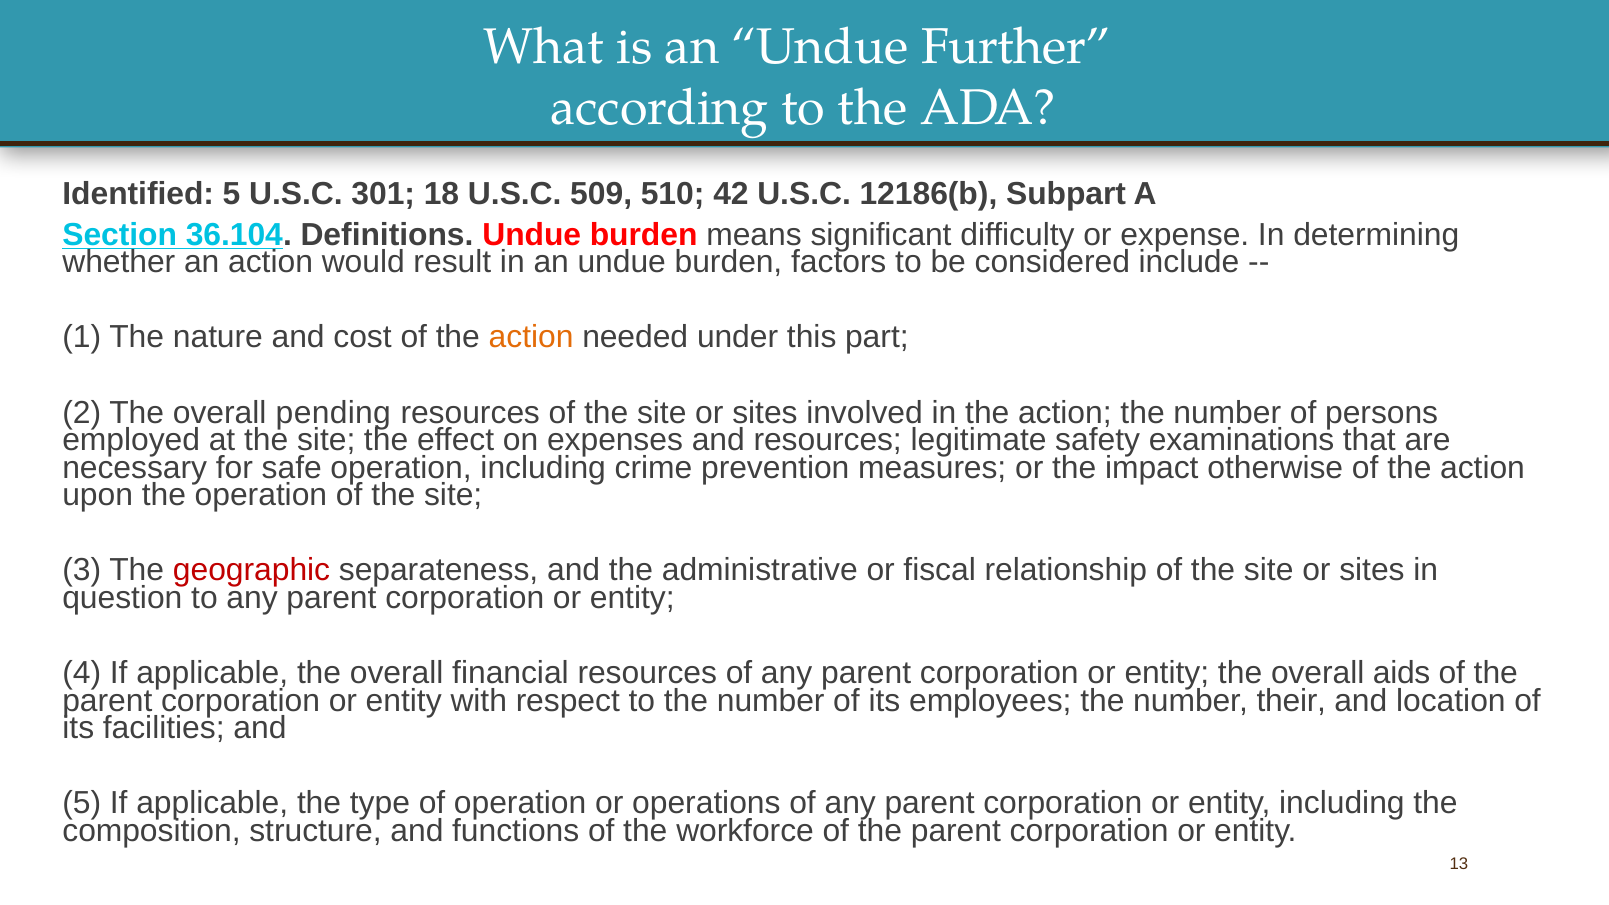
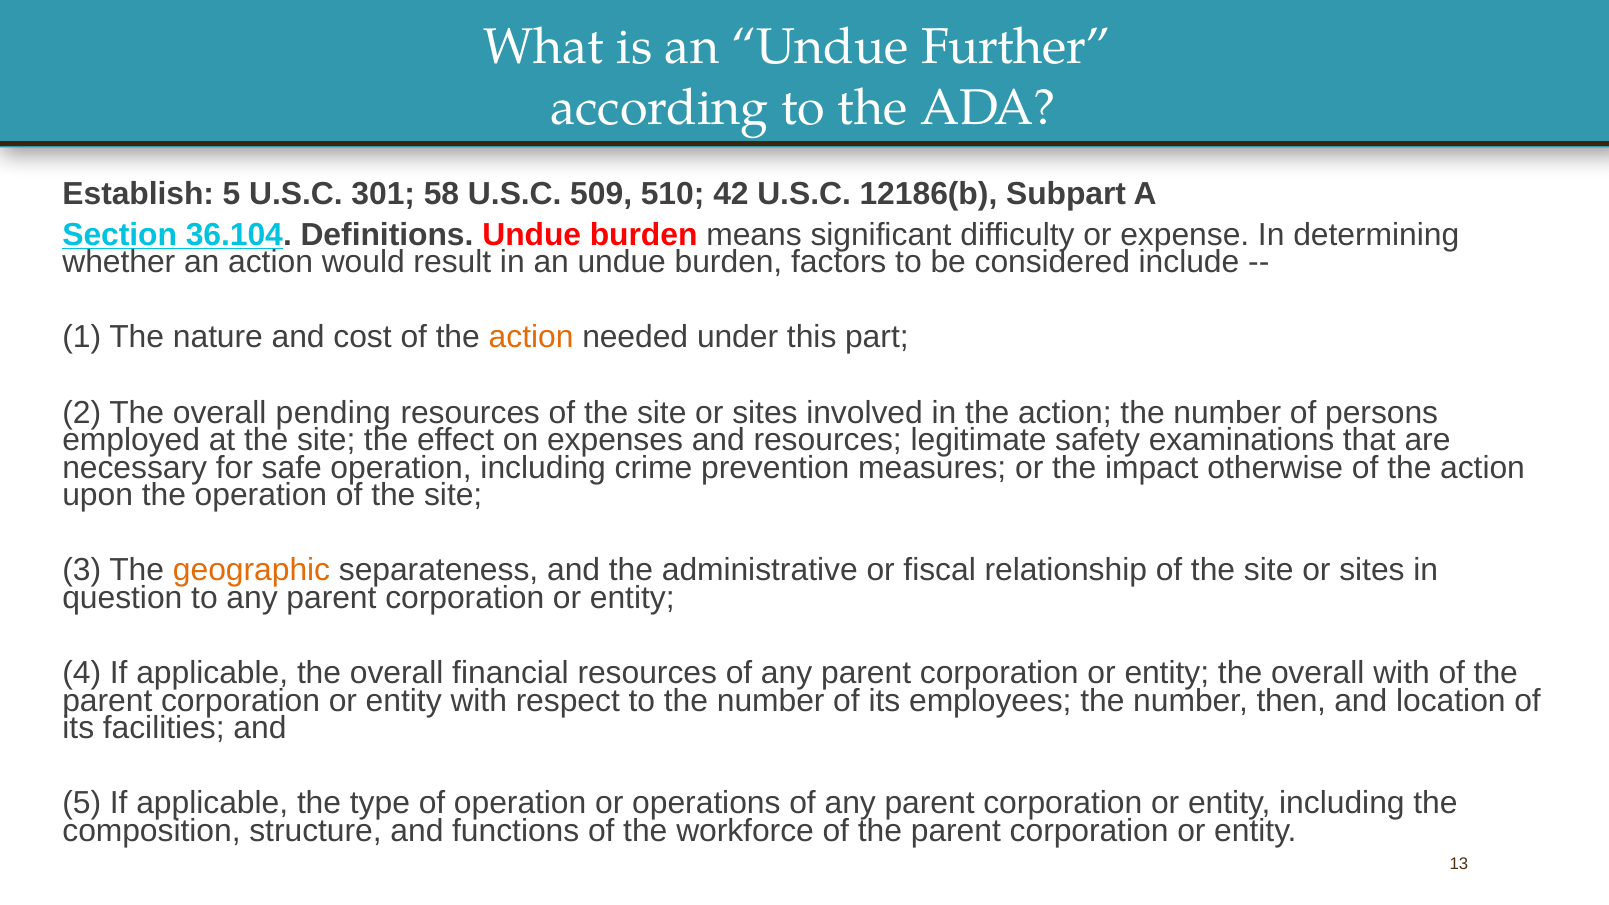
Identified: Identified -> Establish
18: 18 -> 58
geographic colour: red -> orange
overall aids: aids -> with
their: their -> then
